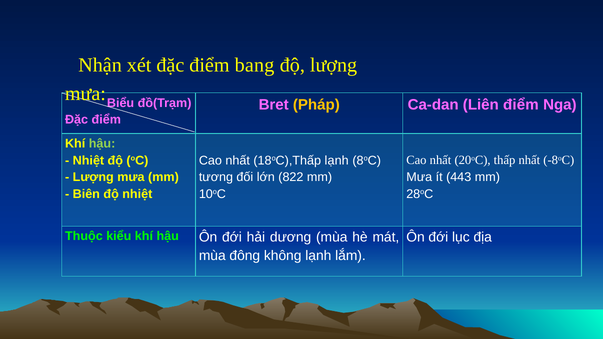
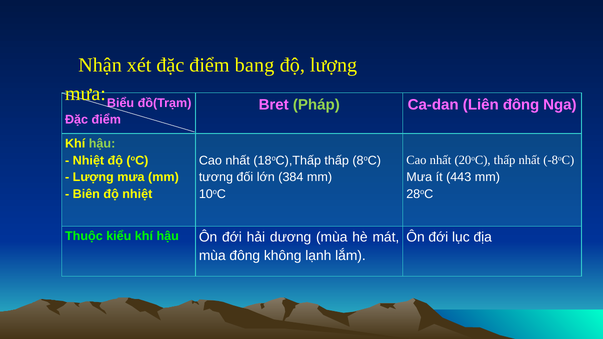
Pháp colour: yellow -> light green
Liên điểm: điểm -> đông
18oC),Thấp lạnh: lạnh -> thấp
822: 822 -> 384
